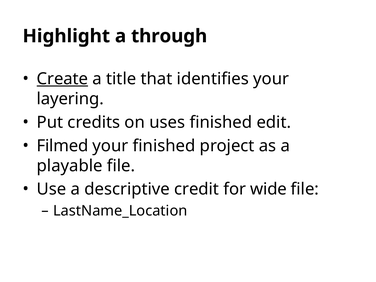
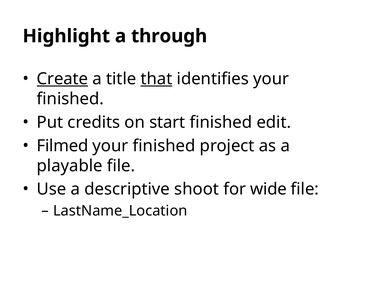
that underline: none -> present
layering at (70, 99): layering -> finished
uses: uses -> start
credit: credit -> shoot
